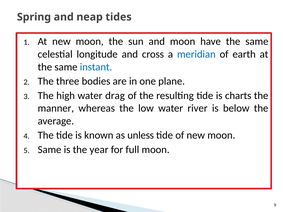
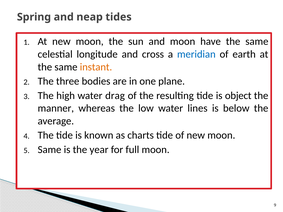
instant colour: blue -> orange
charts: charts -> object
river: river -> lines
unless: unless -> charts
